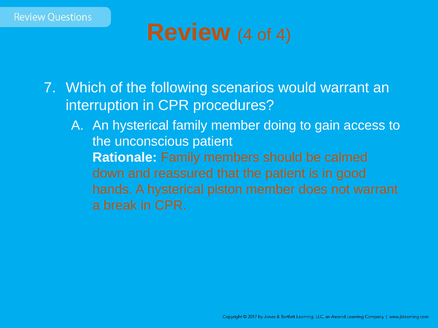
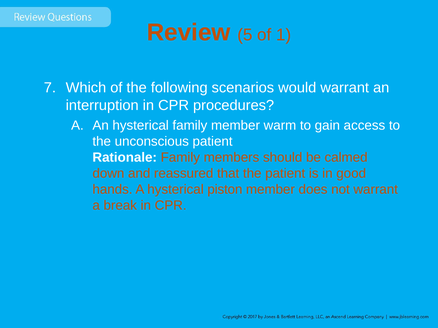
Review 4: 4 -> 5
of 4: 4 -> 1
doing: doing -> warm
